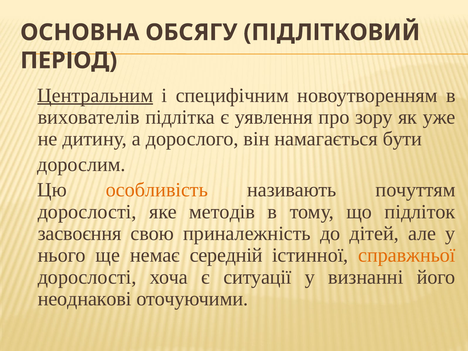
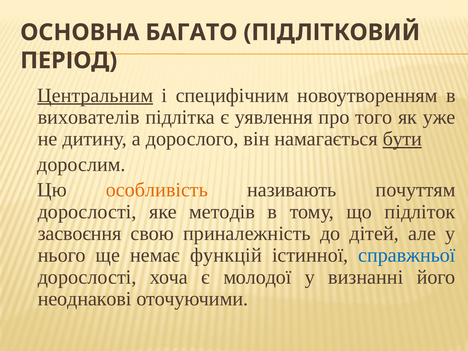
ОБСЯГУ: ОБСЯГУ -> БАГАТО
зору: зору -> того
бути underline: none -> present
середній: середній -> функцій
справжньої colour: orange -> blue
ситуації: ситуації -> молодої
